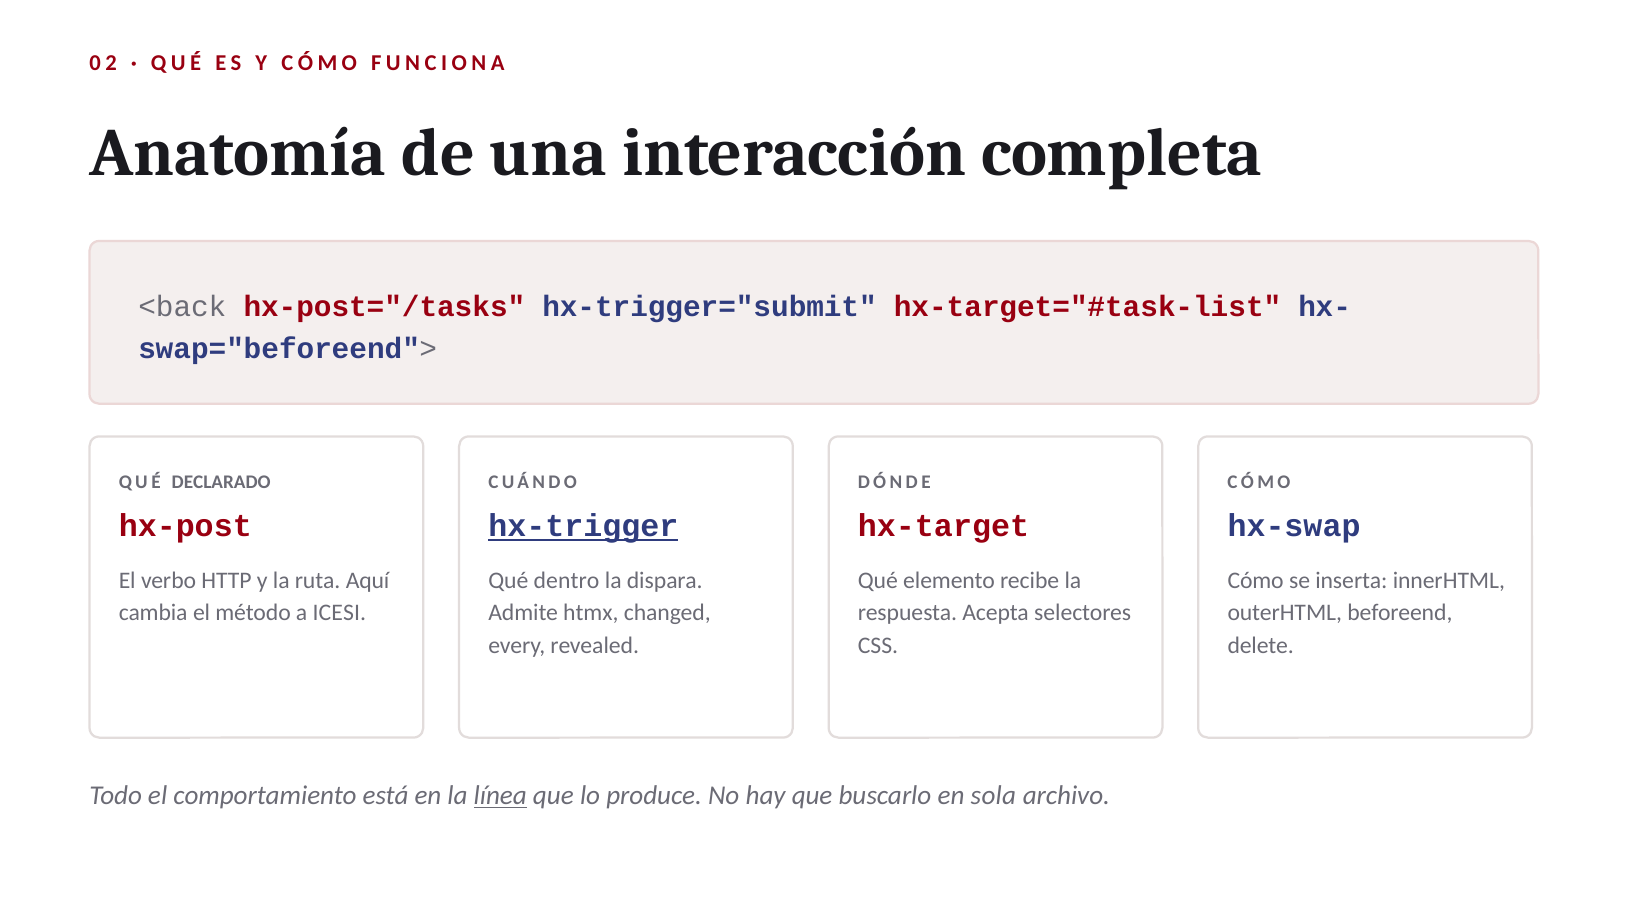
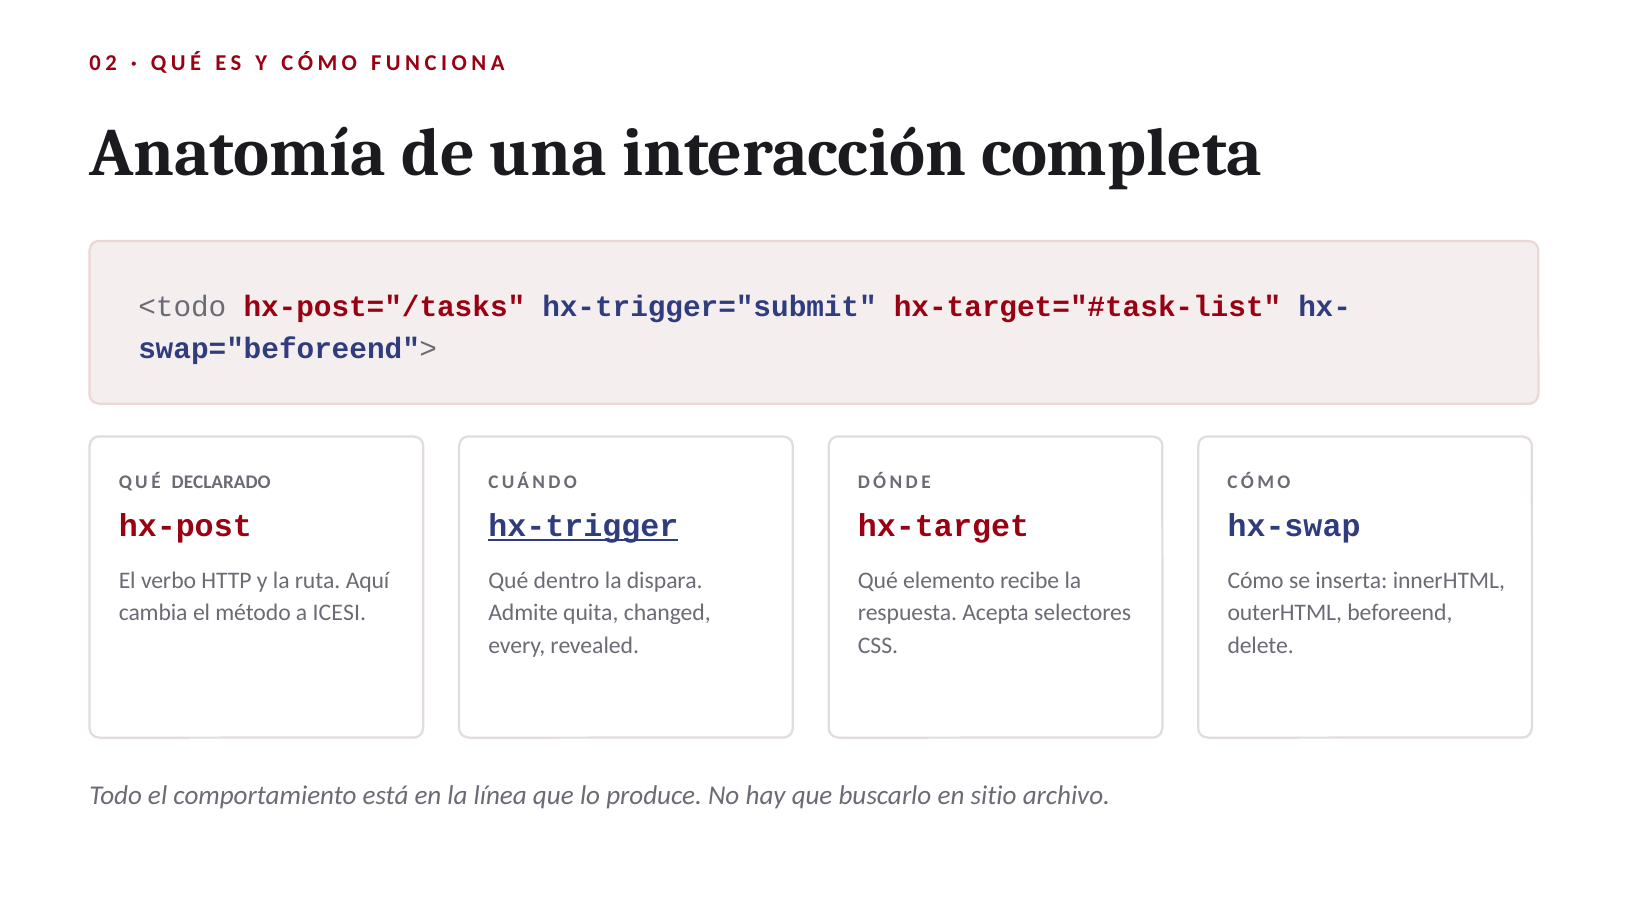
<back: <back -> <todo
htmx: htmx -> quita
línea underline: present -> none
sola: sola -> sitio
